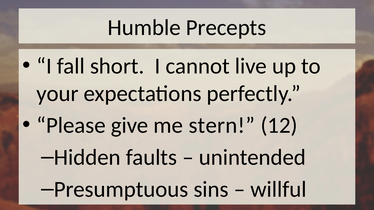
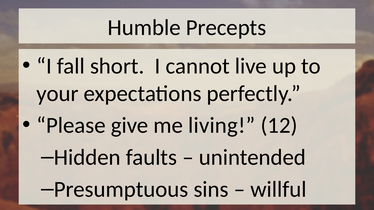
stern: stern -> living
